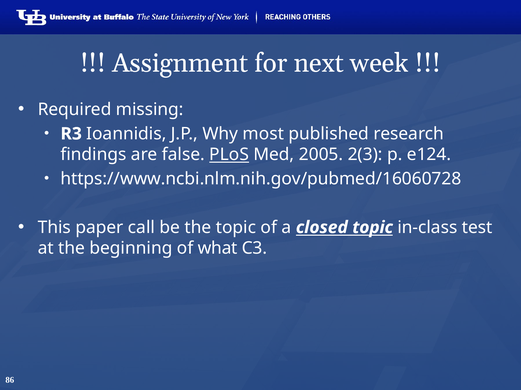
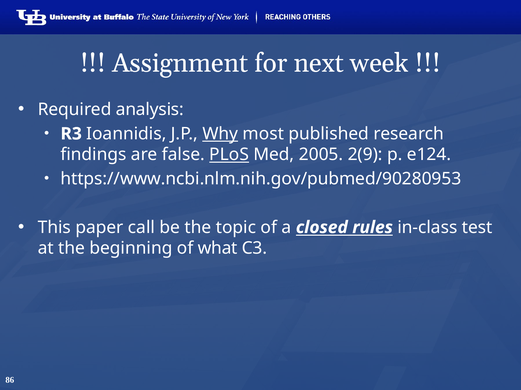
missing: missing -> analysis
Why underline: none -> present
2(3: 2(3 -> 2(9
https://www.ncbi.nlm.nih.gov/pubmed/16060728: https://www.ncbi.nlm.nih.gov/pubmed/16060728 -> https://www.ncbi.nlm.nih.gov/pubmed/90280953
closed topic: topic -> rules
